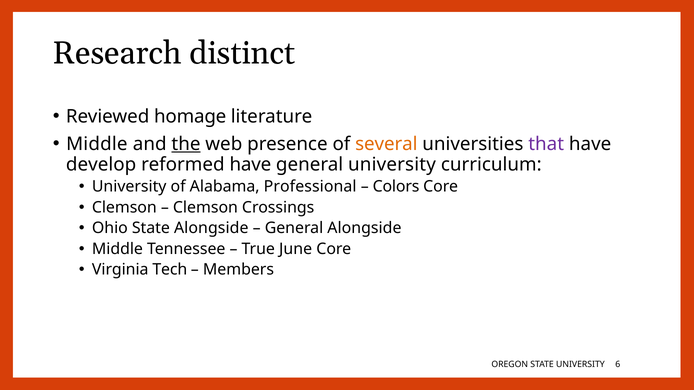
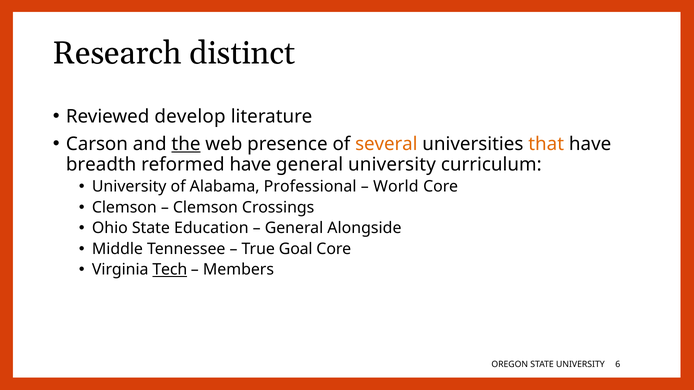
homage: homage -> develop
Middle at (97, 144): Middle -> Carson
that colour: purple -> orange
develop: develop -> breadth
Colors: Colors -> World
State Alongside: Alongside -> Education
June: June -> Goal
Tech underline: none -> present
